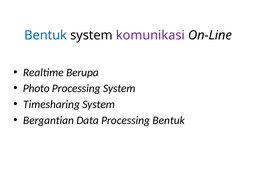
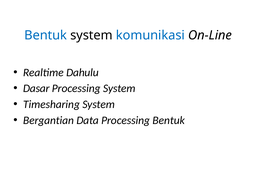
komunikasi colour: purple -> blue
Berupa: Berupa -> Dahulu
Photo: Photo -> Dasar
